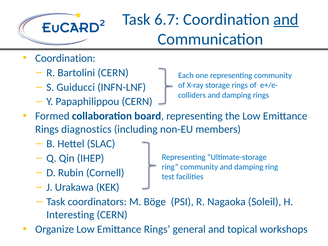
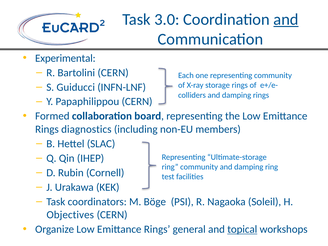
6.7: 6.7 -> 3.0
Coordination at (65, 58): Coordination -> Experimental
Interesting: Interesting -> Objectives
topical underline: none -> present
